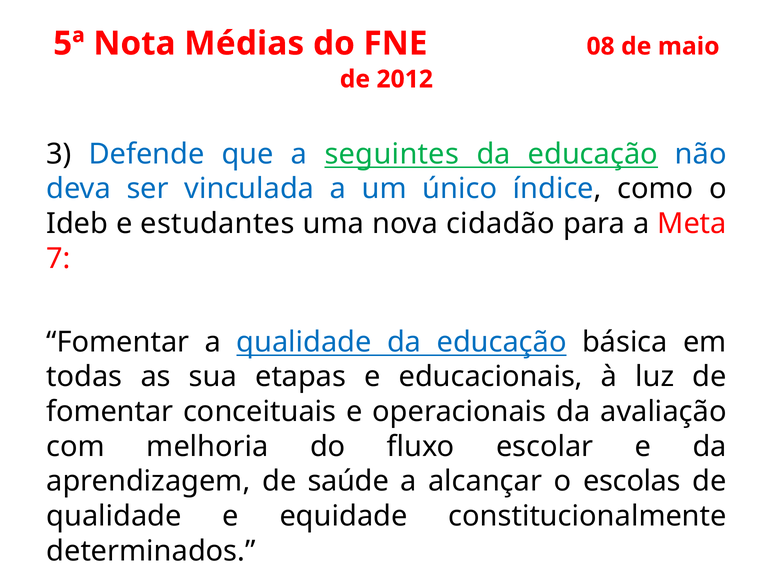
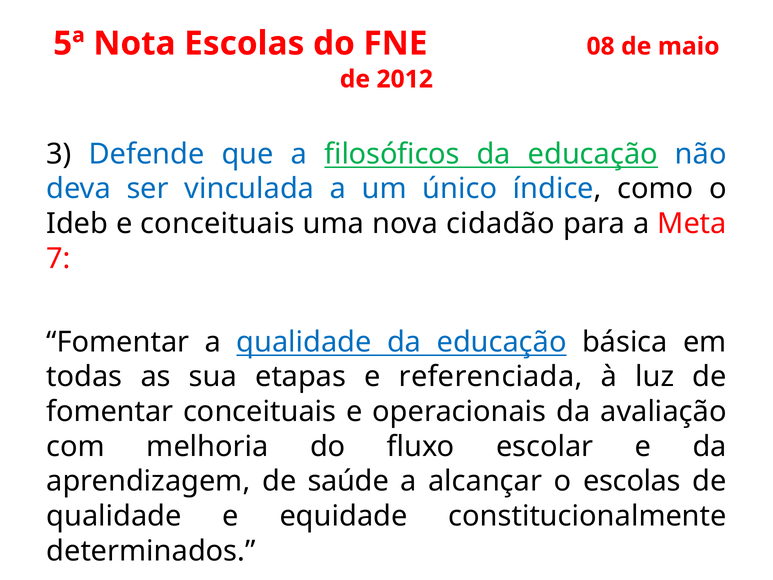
Nota Médias: Médias -> Escolas
seguintes: seguintes -> filosóficos
e estudantes: estudantes -> conceituais
educacionais: educacionais -> referenciada
